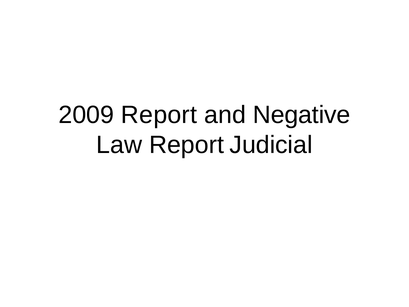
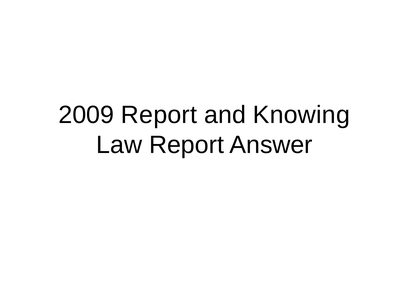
Negative: Negative -> Knowing
Judicial: Judicial -> Answer
